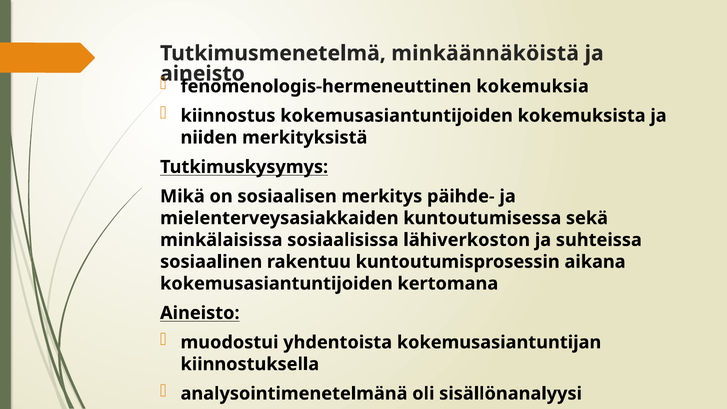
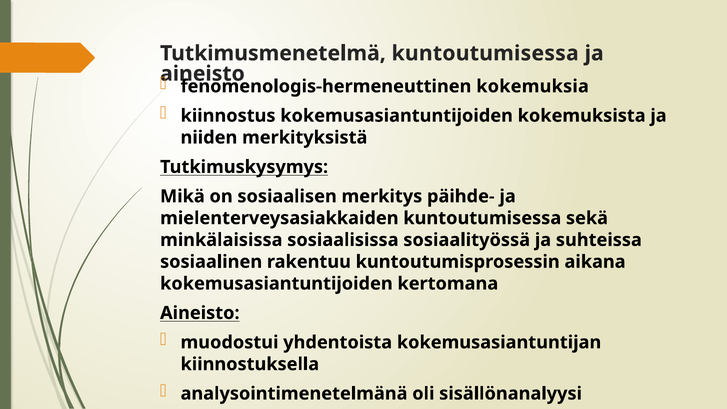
Tutkimusmenetelmä minkäännäköistä: minkäännäköistä -> kuntoutumisessa
lähiverkoston: lähiverkoston -> sosiaalityössä
